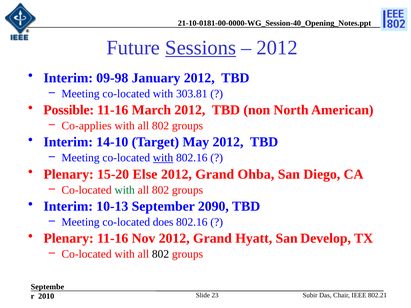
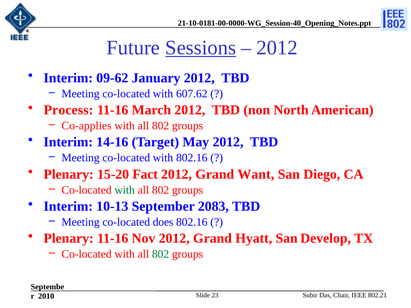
09-98: 09-98 -> 09-62
303.81: 303.81 -> 607.62
Possible: Possible -> Process
14-10: 14-10 -> 14-16
with at (163, 158) underline: present -> none
Else: Else -> Fact
Ohba: Ohba -> Want
2090: 2090 -> 2083
802 at (161, 254) colour: black -> green
